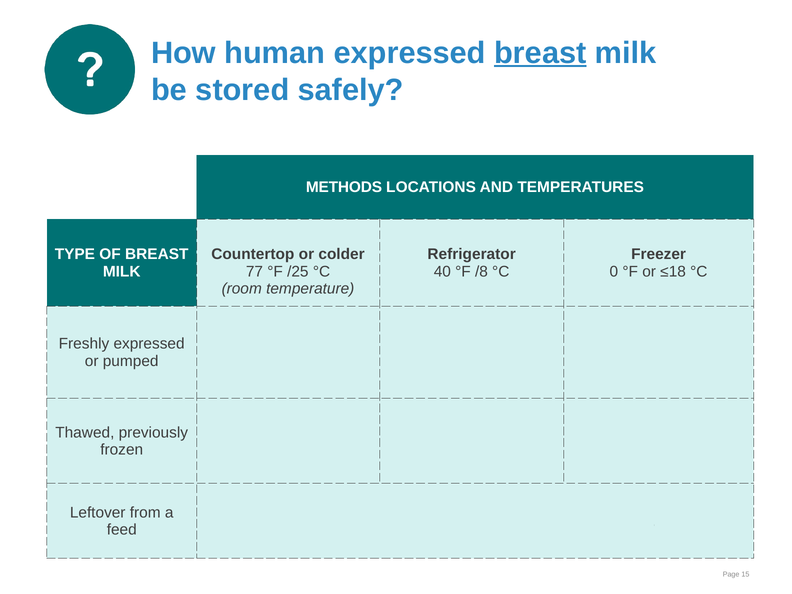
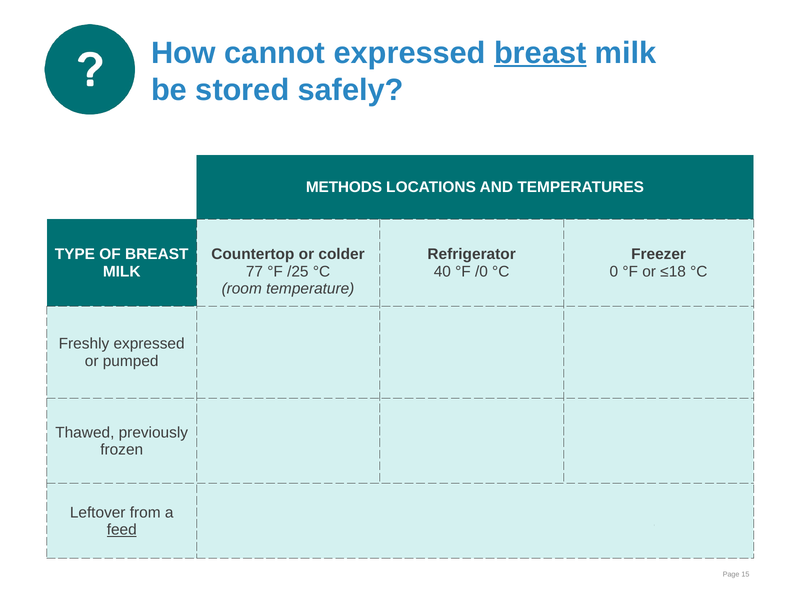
How human: human -> cannot
/8: /8 -> /0
feed underline: none -> present
